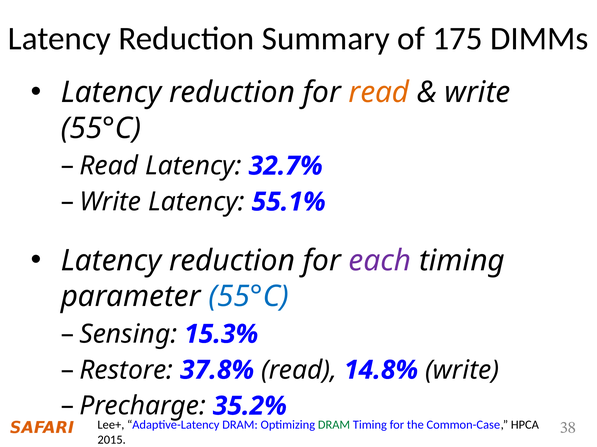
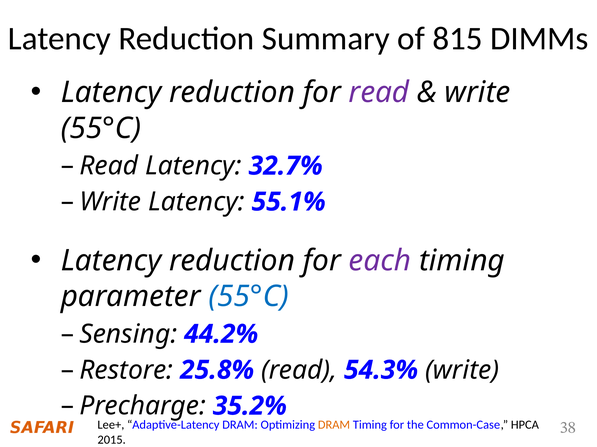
175: 175 -> 815
read at (379, 93) colour: orange -> purple
15.3%: 15.3% -> 44.2%
37.8%: 37.8% -> 25.8%
14.8%: 14.8% -> 54.3%
DRAM at (334, 425) colour: green -> orange
